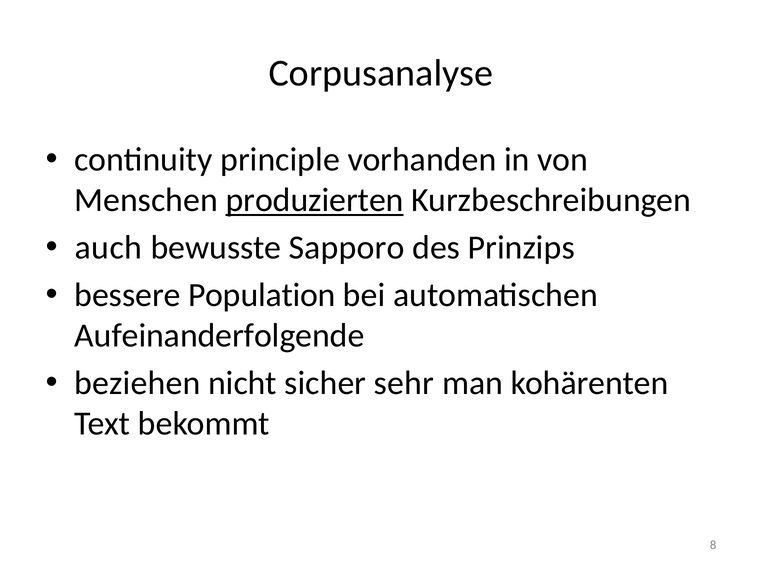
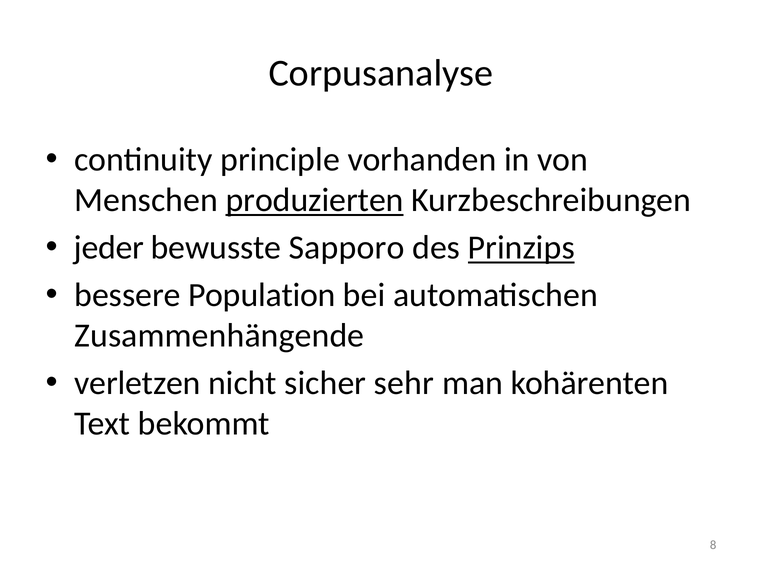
auch: auch -> jeder
Prinzips underline: none -> present
Aufeinanderfolgende: Aufeinanderfolgende -> Zusammenhängende
beziehen: beziehen -> verletzen
